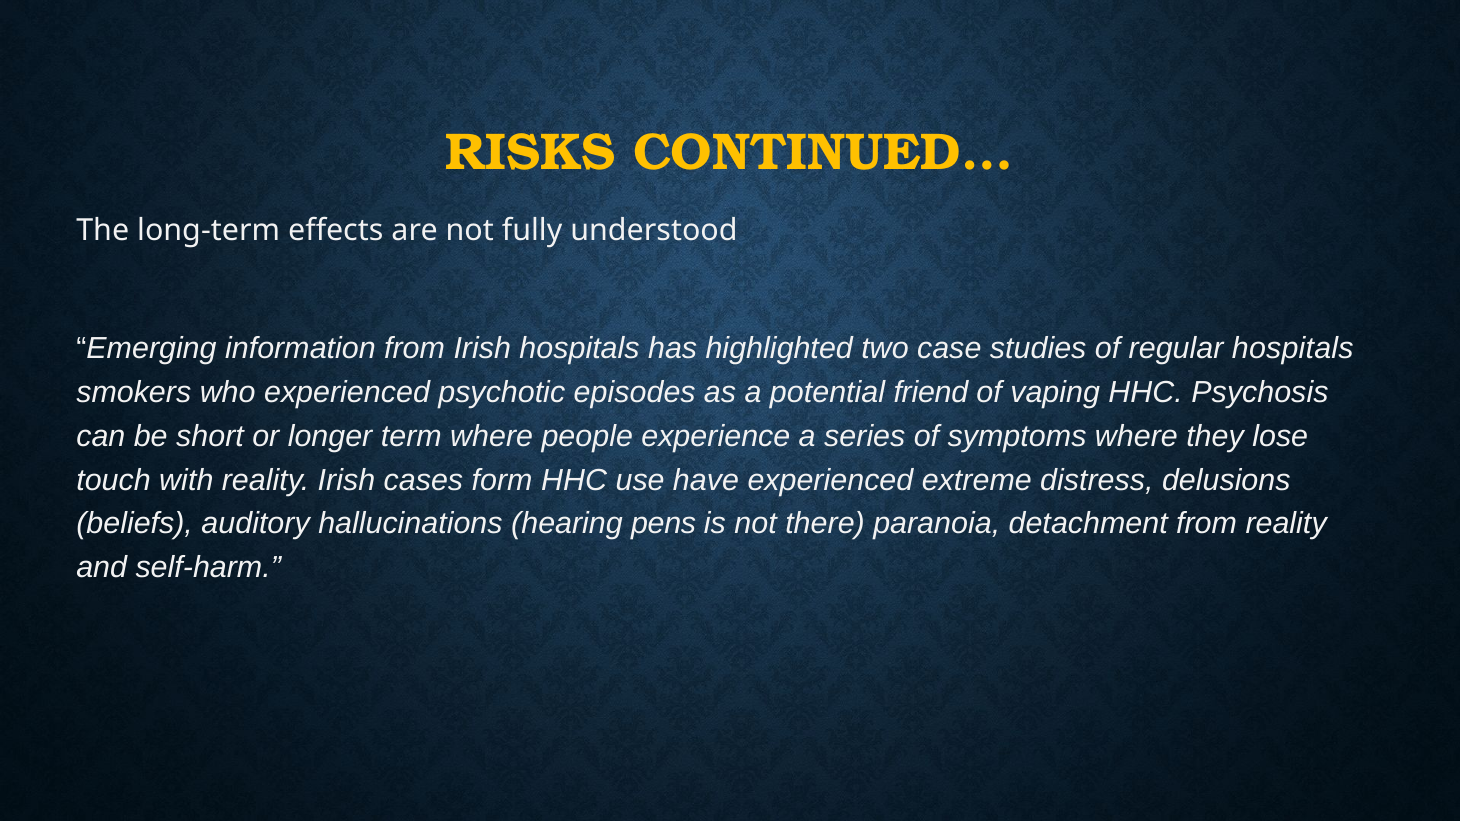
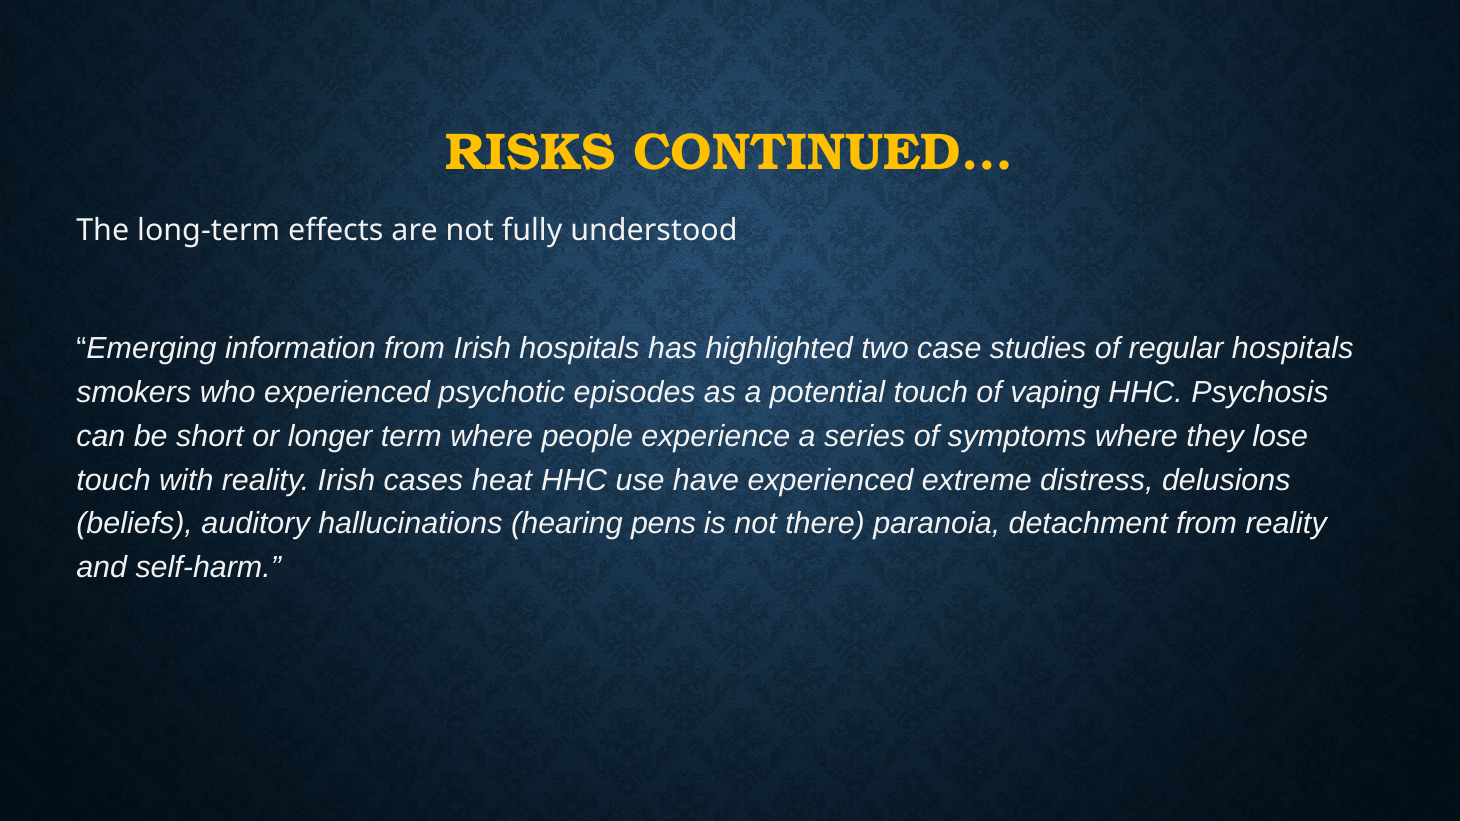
potential friend: friend -> touch
form: form -> heat
